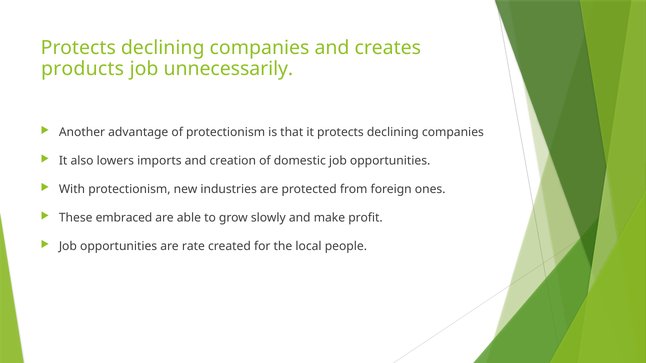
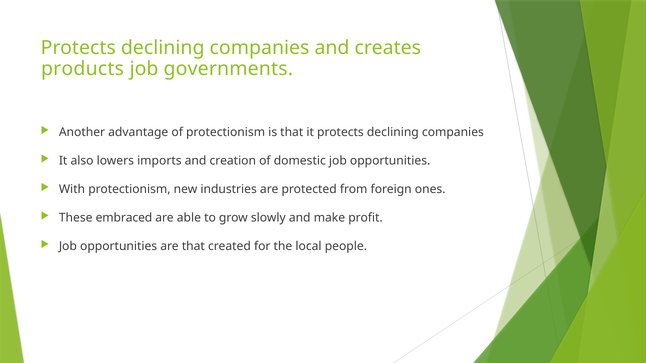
unnecessarily: unnecessarily -> governments
are rate: rate -> that
